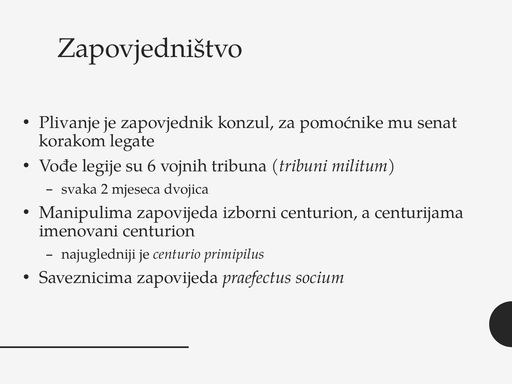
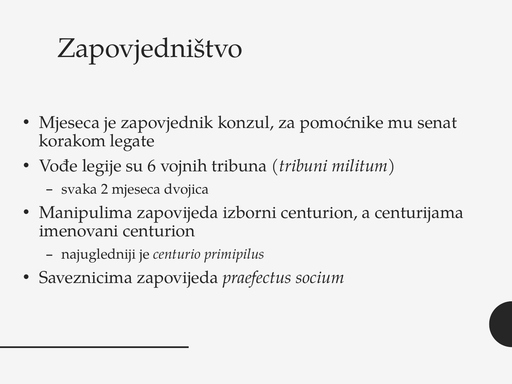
Plivanje at (70, 123): Plivanje -> Mjeseca
